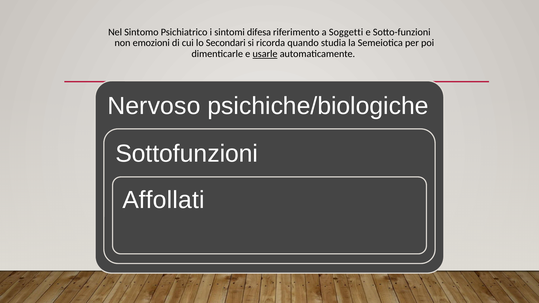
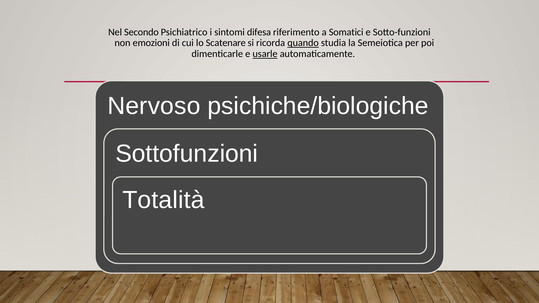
Sintomo: Sintomo -> Secondo
Soggetti: Soggetti -> Somatici
Secondari: Secondari -> Scatenare
quando underline: none -> present
Affollati: Affollati -> Totalità
